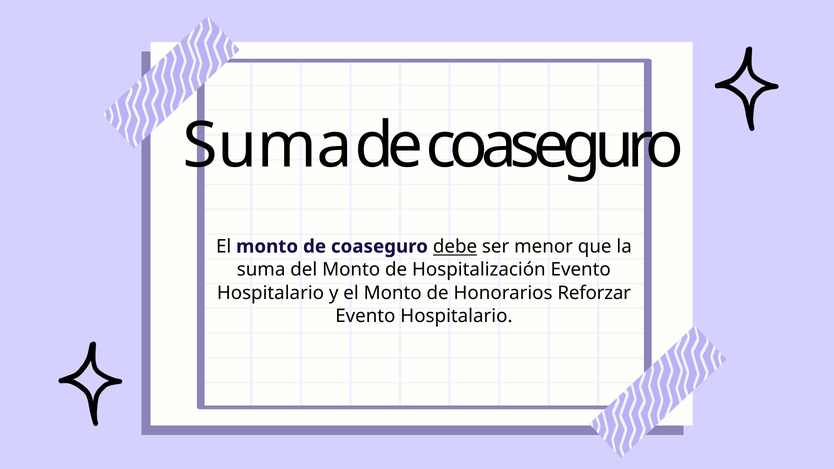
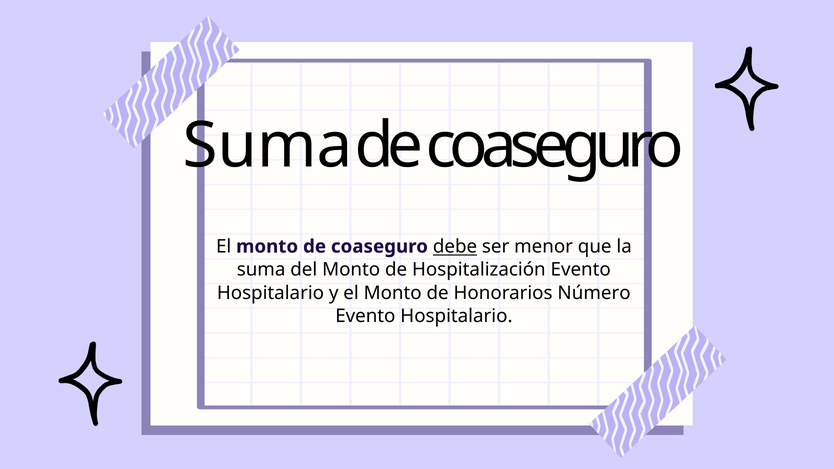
Reforzar: Reforzar -> Número
